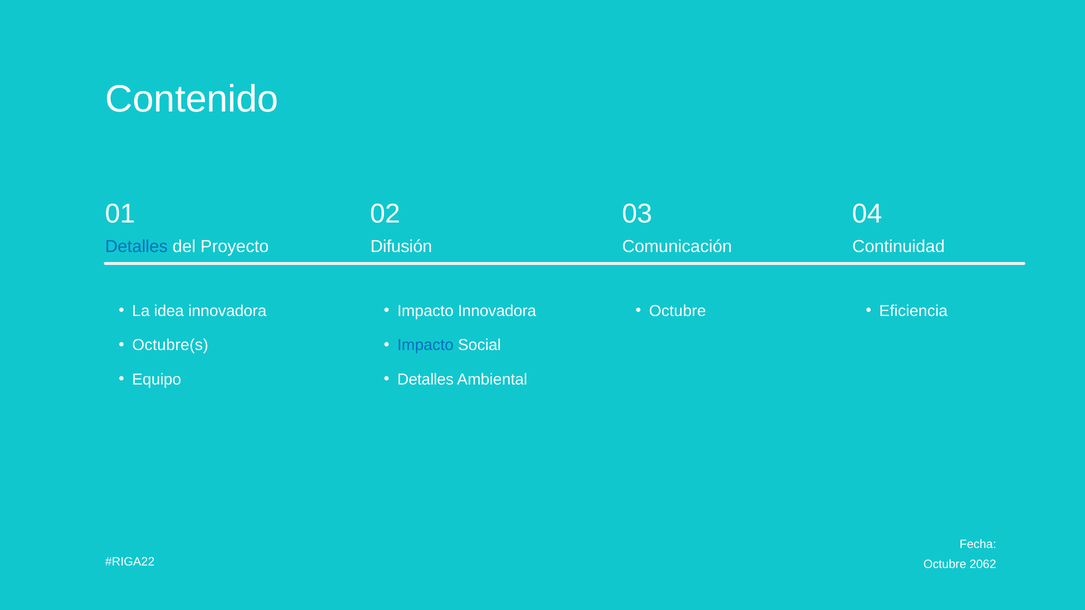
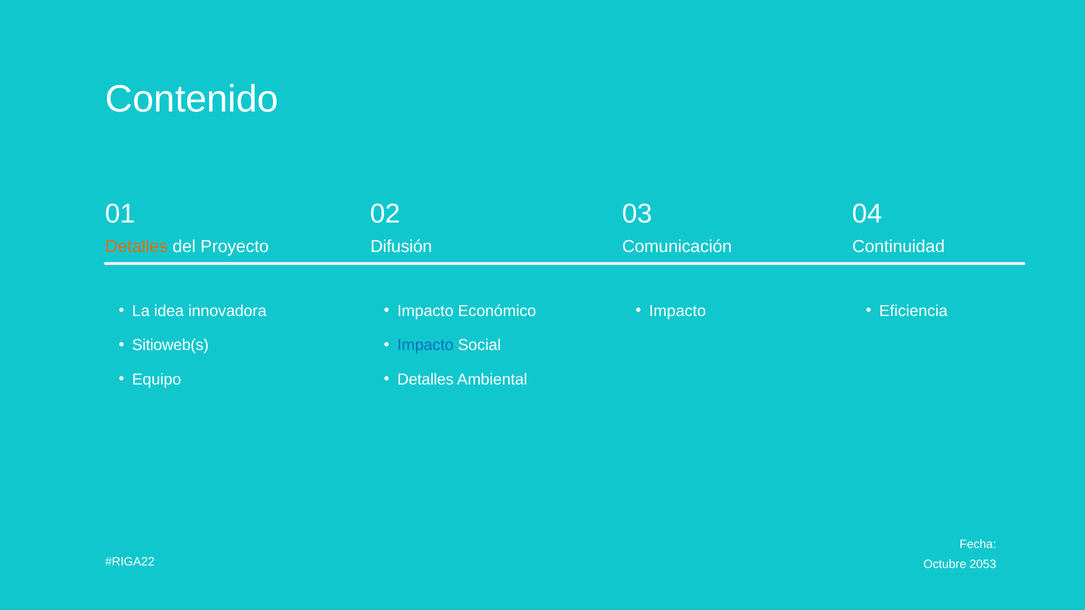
Detalles at (136, 247) colour: blue -> orange
Impacto Innovadora: Innovadora -> Económico
Octubre at (678, 311): Octubre -> Impacto
Octubre(s: Octubre(s -> Sitioweb(s
2062: 2062 -> 2053
